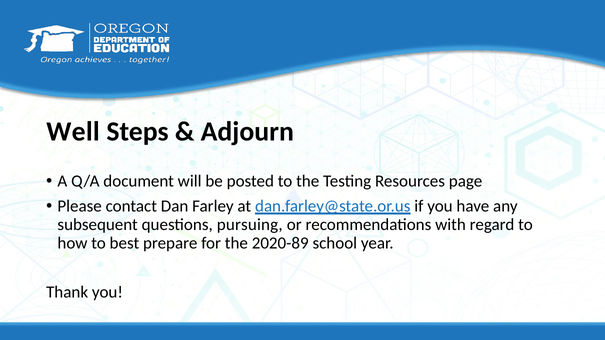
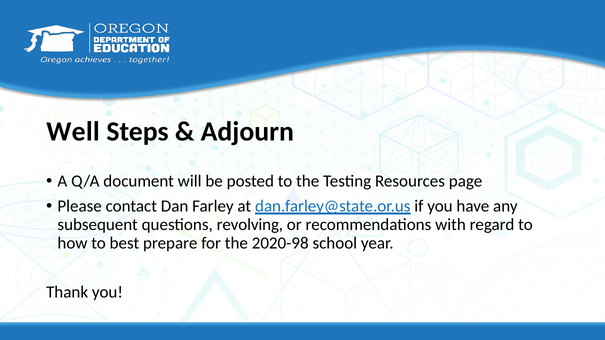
pursuing: pursuing -> revolving
2020-89: 2020-89 -> 2020-98
